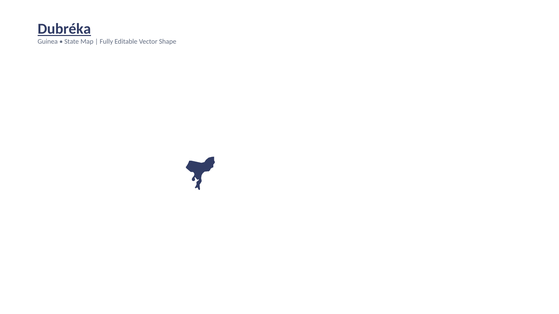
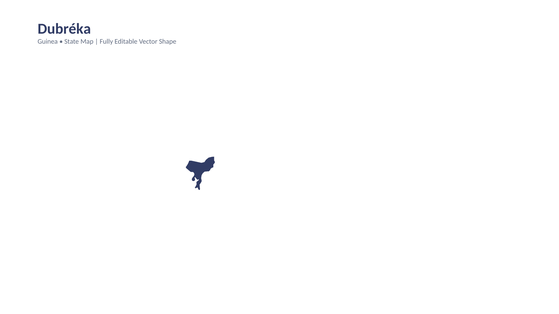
Dubréka underline: present -> none
